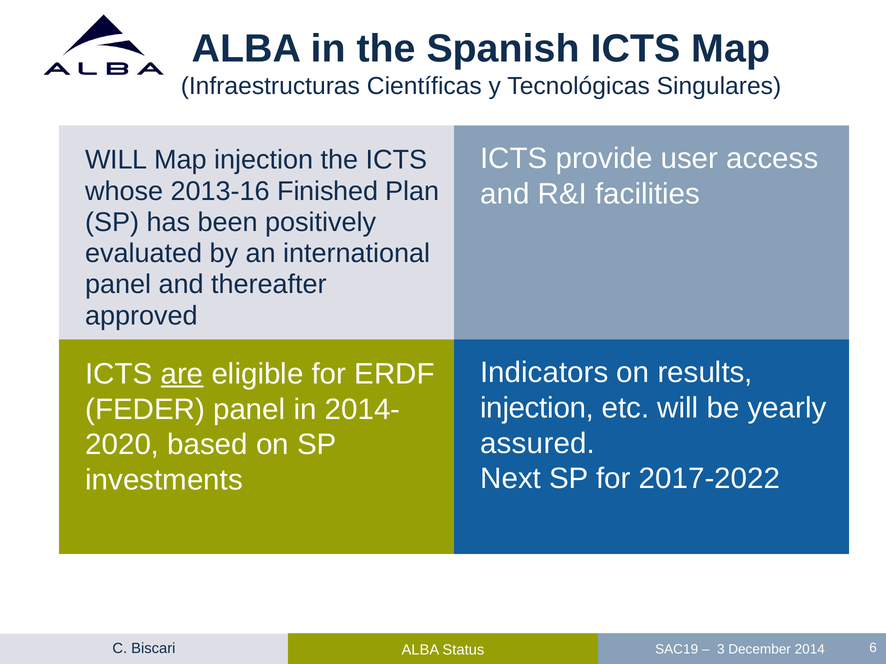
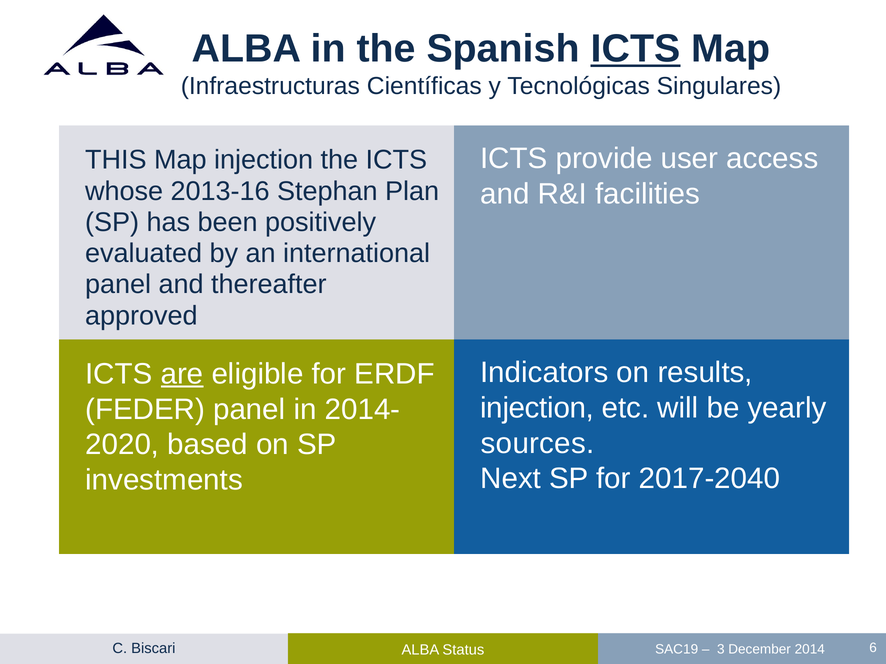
ICTS at (635, 49) underline: none -> present
WILL at (116, 160): WILL -> THIS
Finished: Finished -> Stephan
assured: assured -> sources
2017-2022: 2017-2022 -> 2017-2040
